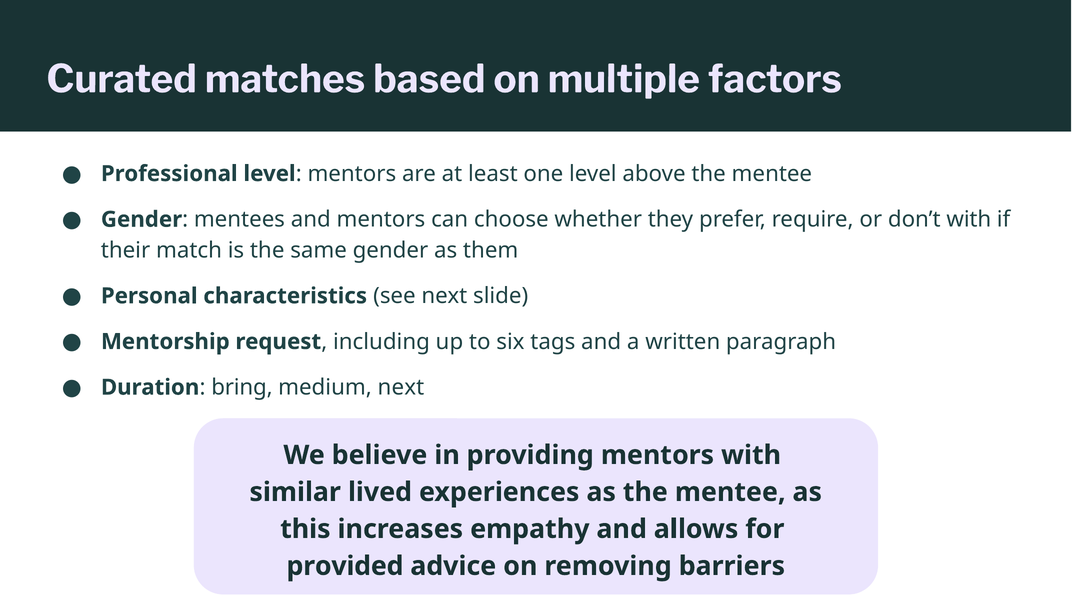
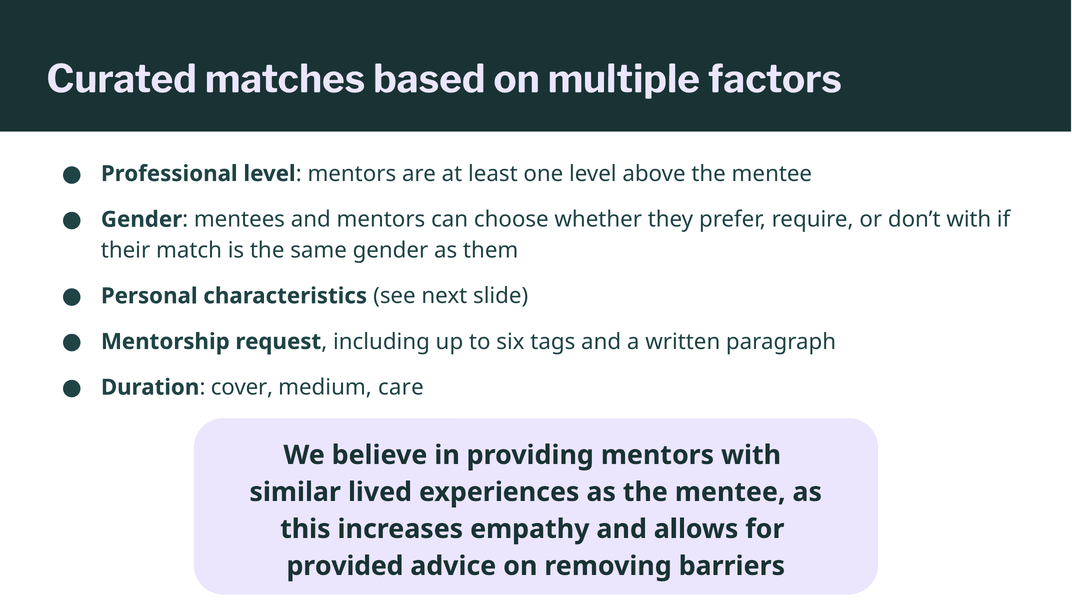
bring: bring -> cover
medium next: next -> care
